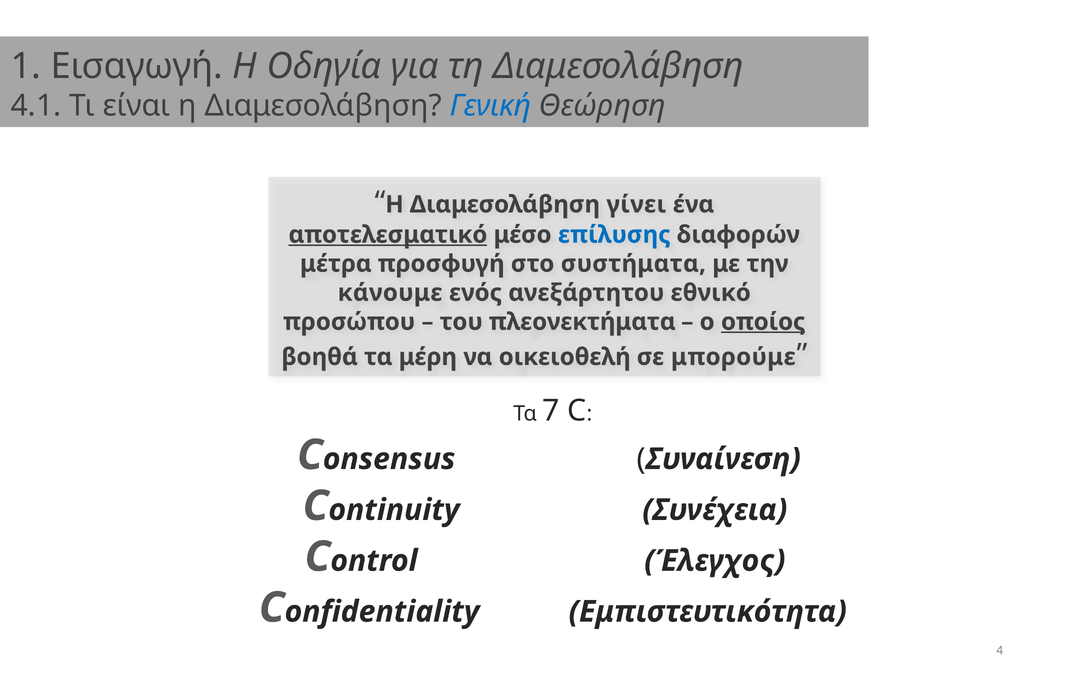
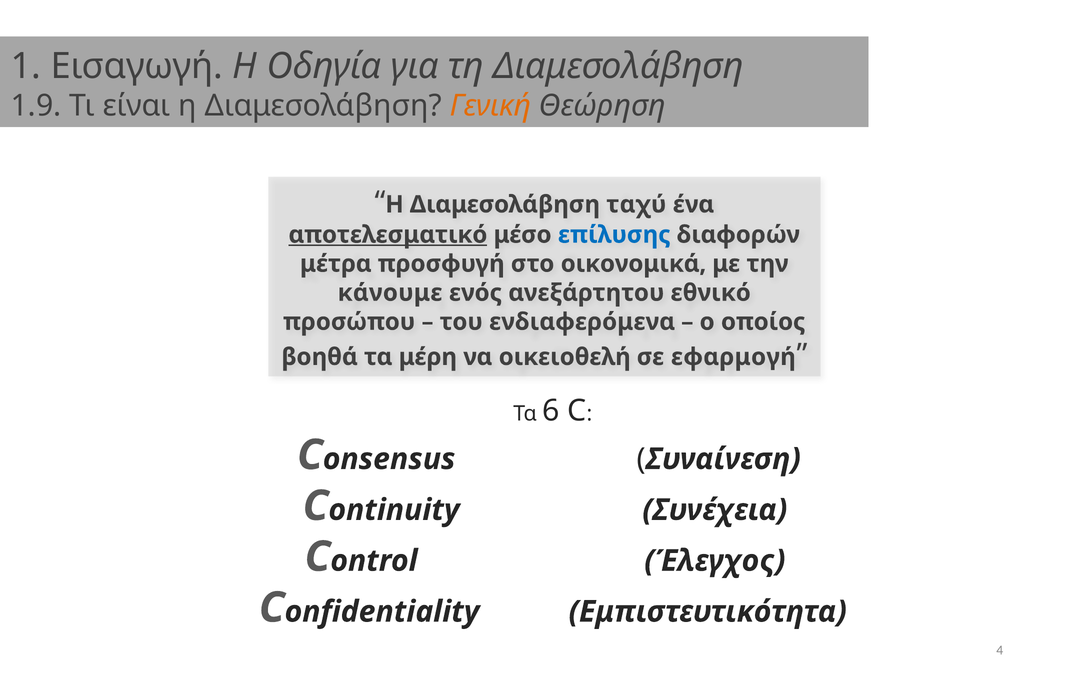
4.1: 4.1 -> 1.9
Γενική colour: blue -> orange
γίνει: γίνει -> ταχύ
συστήματα: συστήματα -> οικονομικά
πλεονεκτήματα: πλεονεκτήματα -> ενδιαφερόμενα
οποίος underline: present -> none
μπορούμε: μπορούμε -> εφαρμογή
7: 7 -> 6
